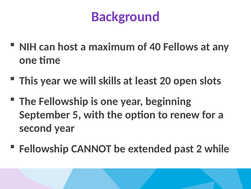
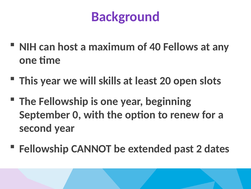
5: 5 -> 0
while: while -> dates
